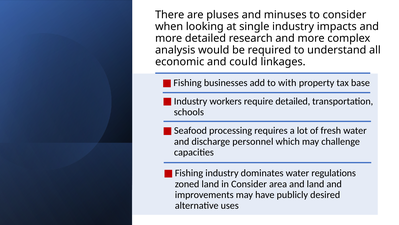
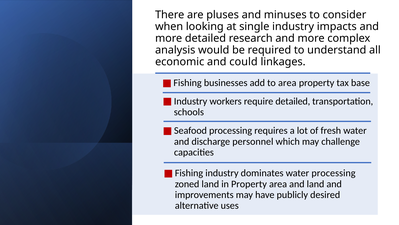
to with: with -> area
water regulations: regulations -> processing
in Consider: Consider -> Property
